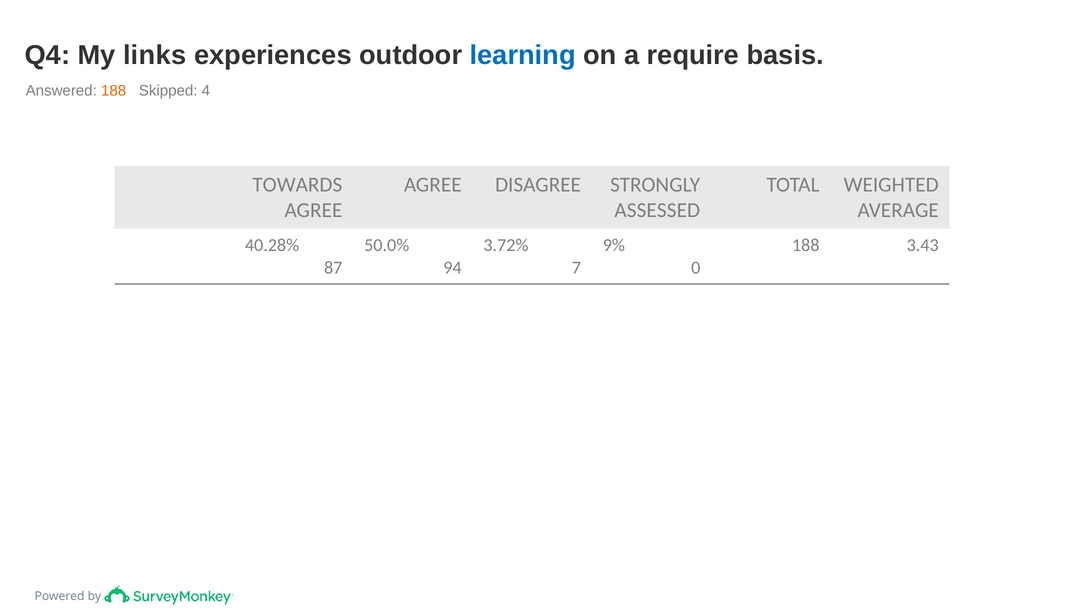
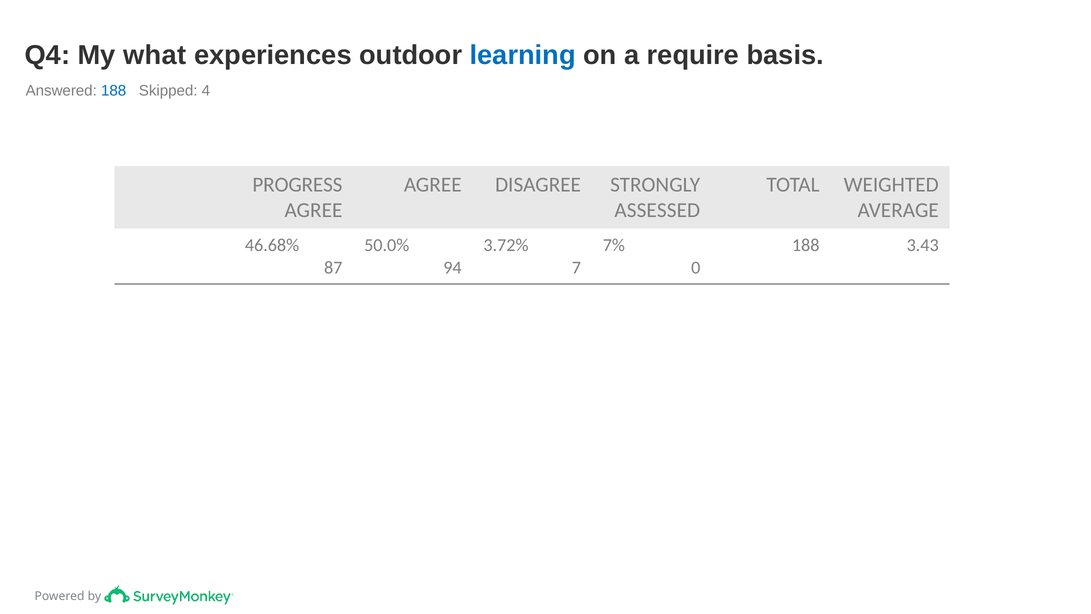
links: links -> what
188 at (114, 90) colour: orange -> blue
TOWARDS: TOWARDS -> PROGRESS
40.28%: 40.28% -> 46.68%
9%: 9% -> 7%
